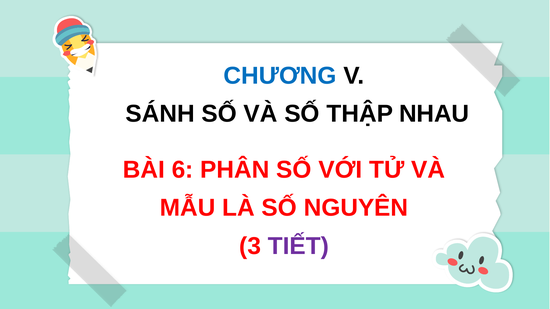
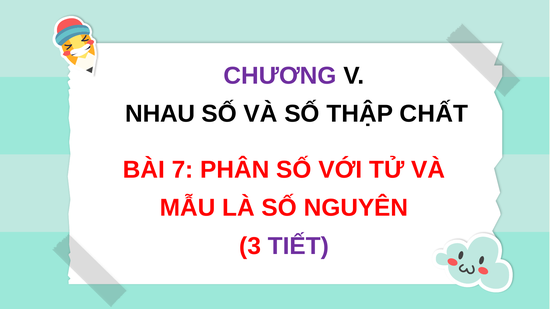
CHƯƠNG colour: blue -> purple
SÁNH: SÁNH -> NHAU
NHAU: NHAU -> CHẤT
6: 6 -> 7
